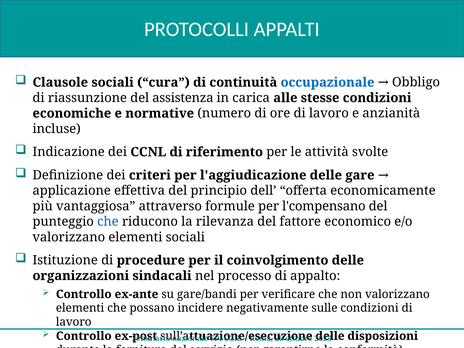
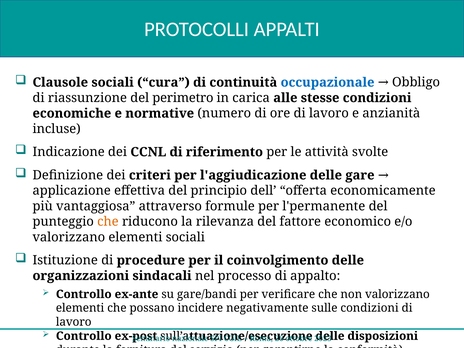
assistenza: assistenza -> perimetro
l'compensano: l'compensano -> l'permanente
che at (108, 222) colour: blue -> orange
